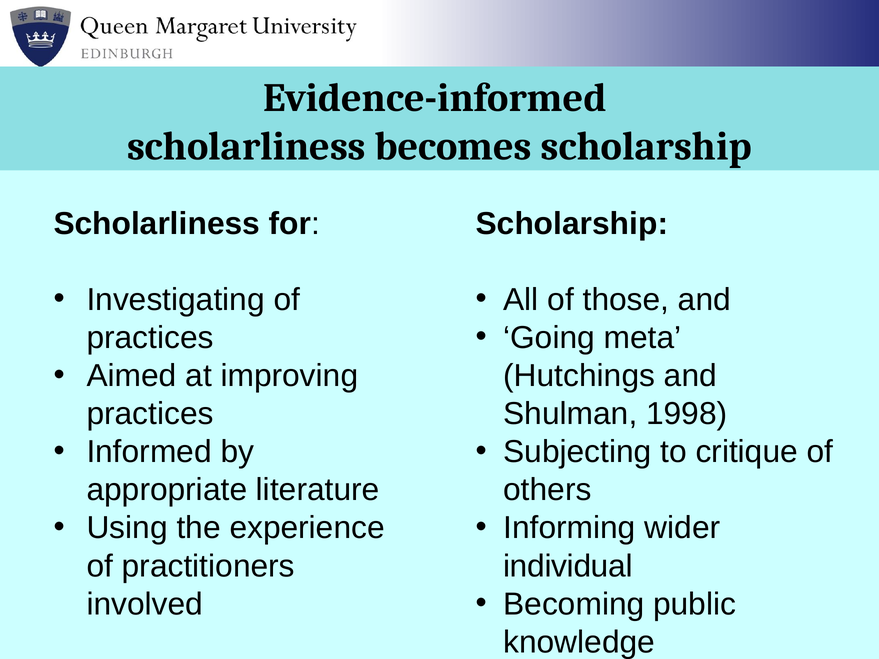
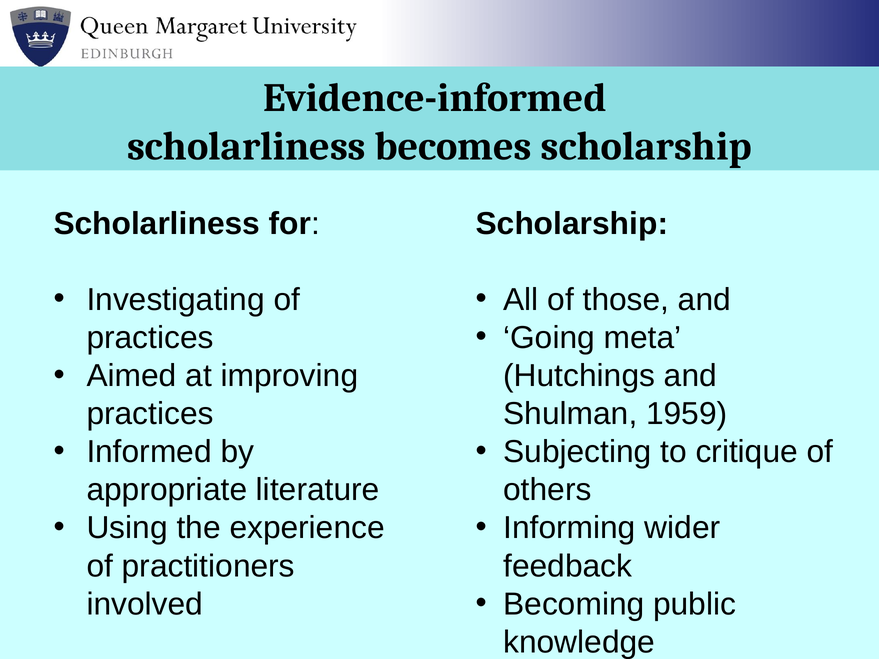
1998: 1998 -> 1959
individual: individual -> feedback
